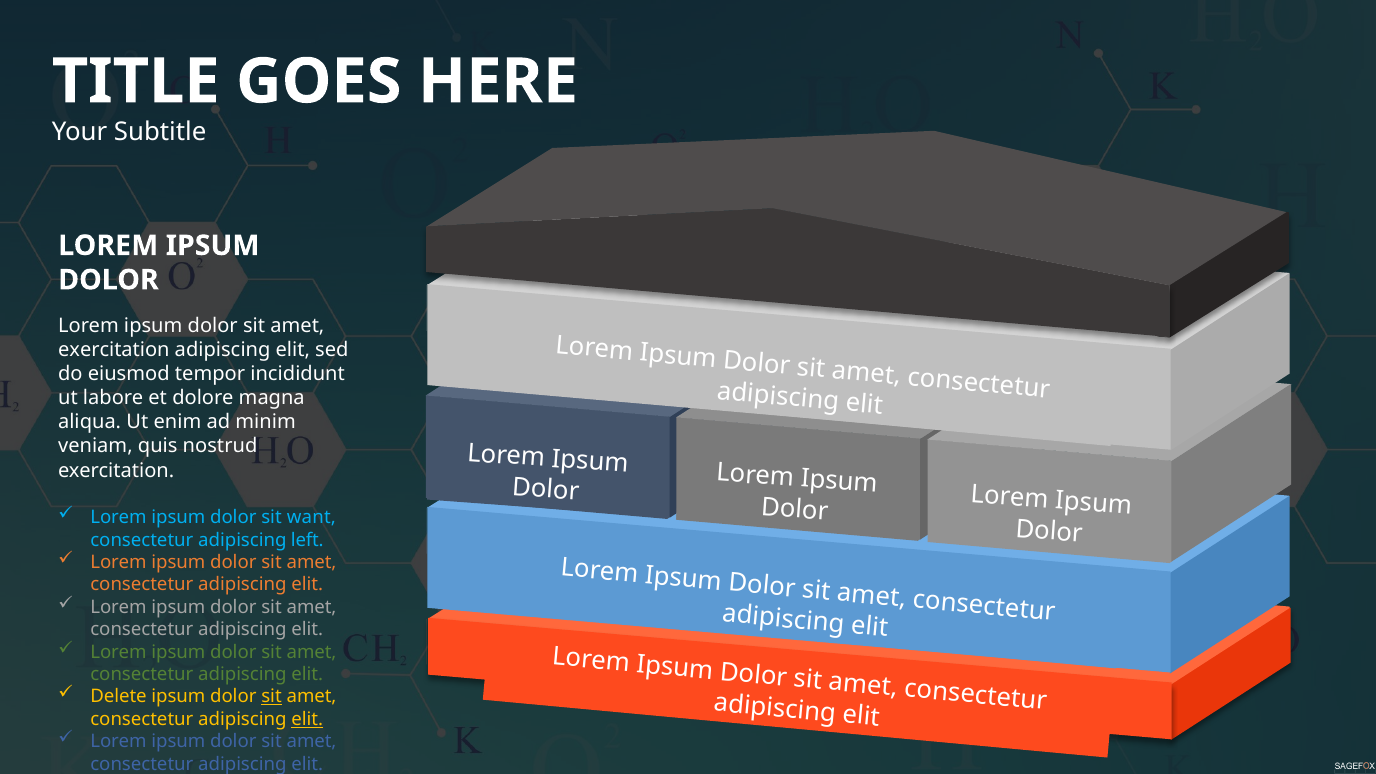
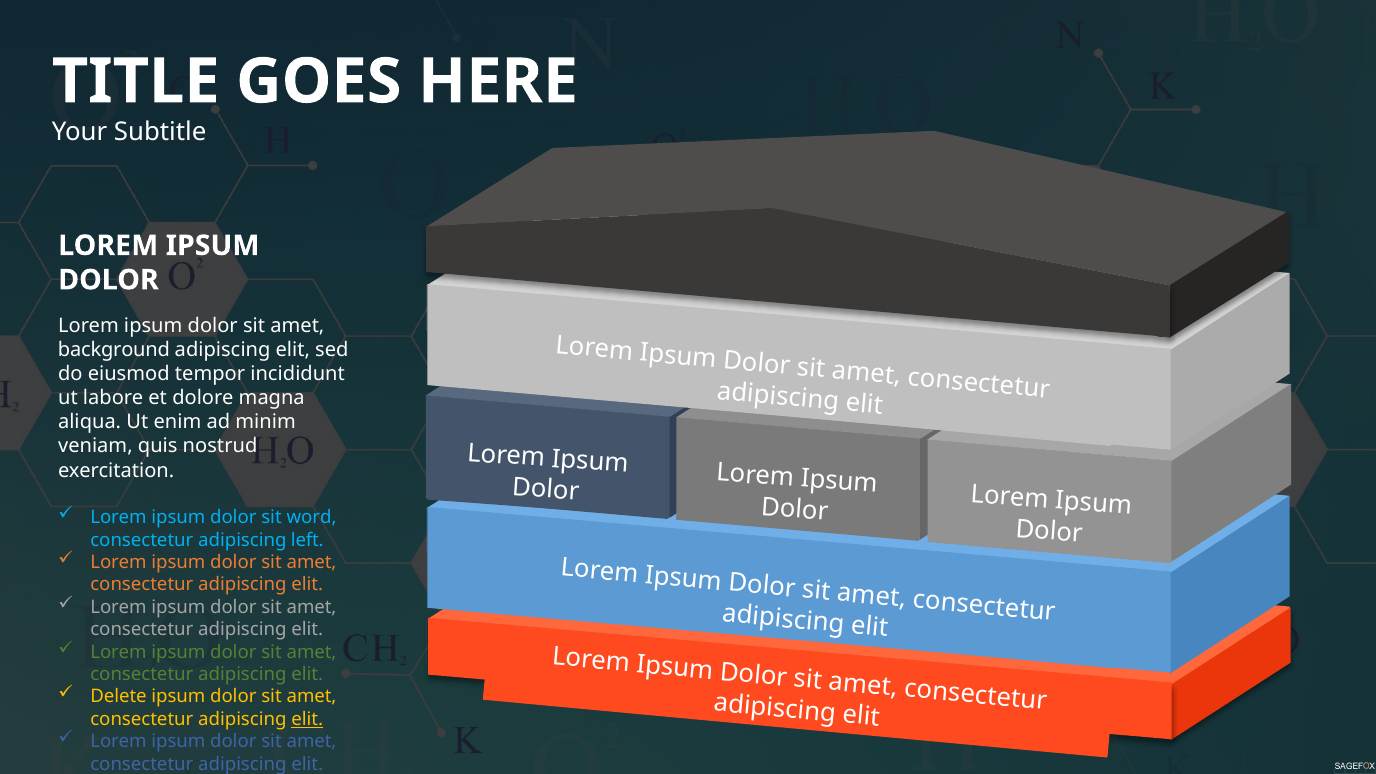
exercitation at (114, 350): exercitation -> background
want: want -> word
sit at (272, 697) underline: present -> none
